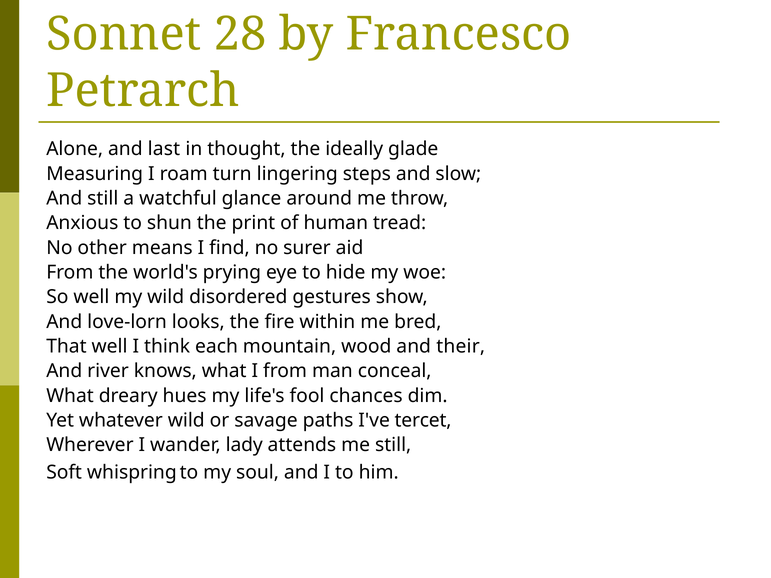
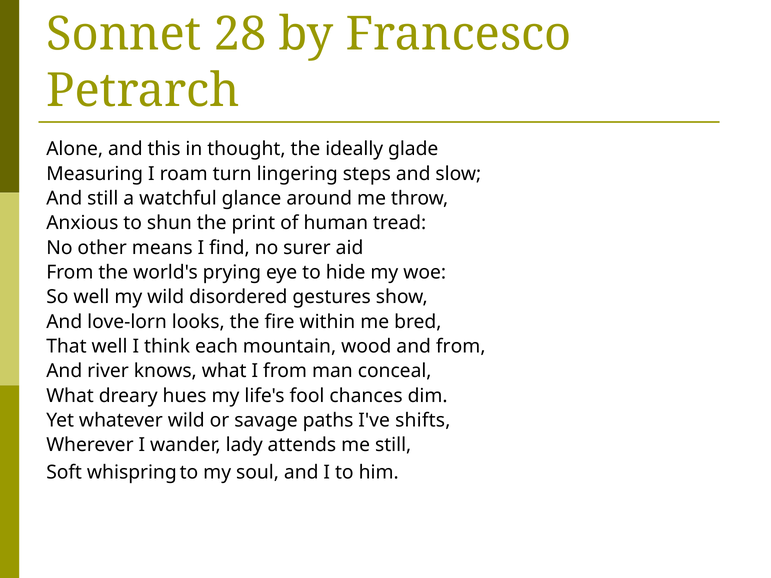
last: last -> this
and their: their -> from
tercet: tercet -> shifts
